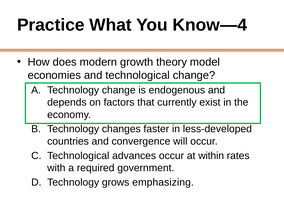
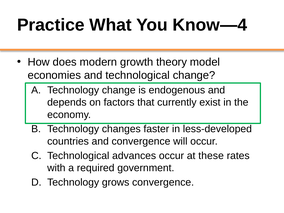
within: within -> these
grows emphasizing: emphasizing -> convergence
